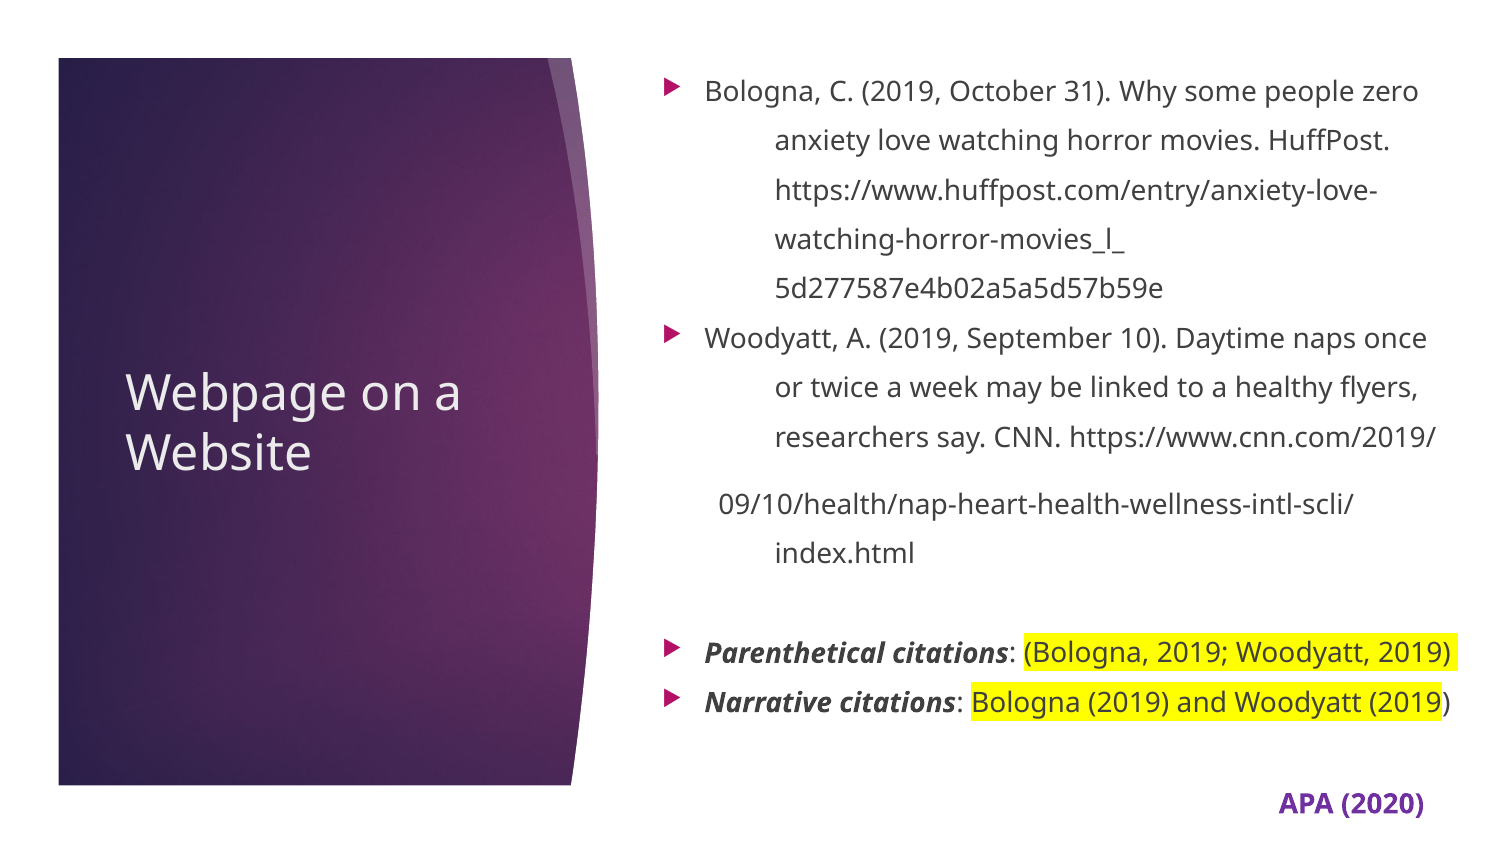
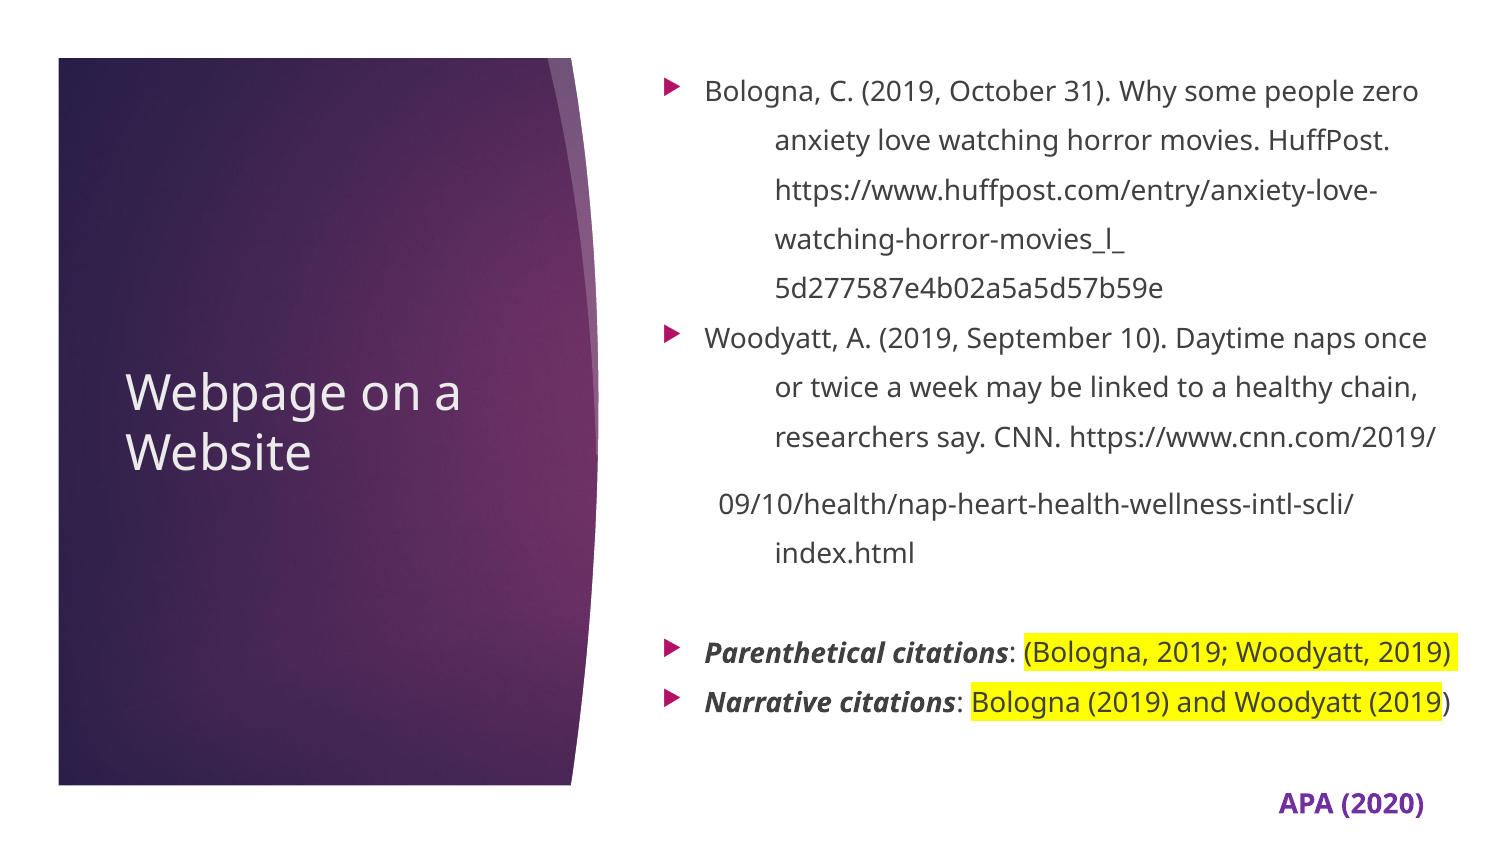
flyers: flyers -> chain
